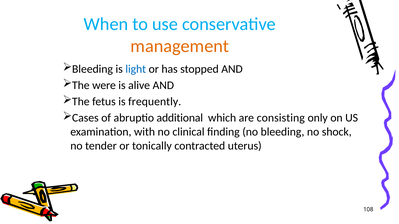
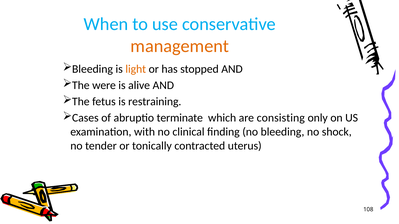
light colour: blue -> orange
frequently: frequently -> restraining
additional: additional -> terminate
